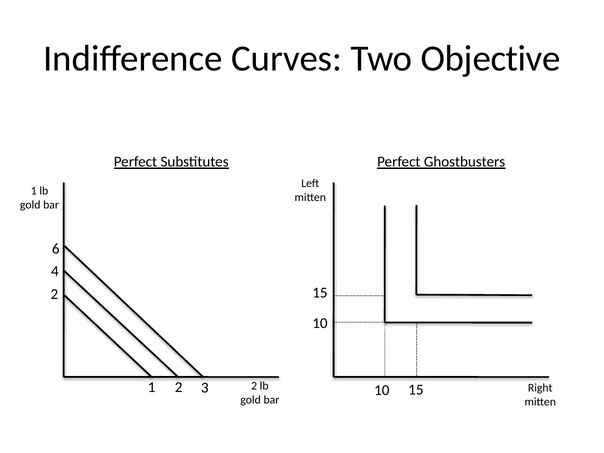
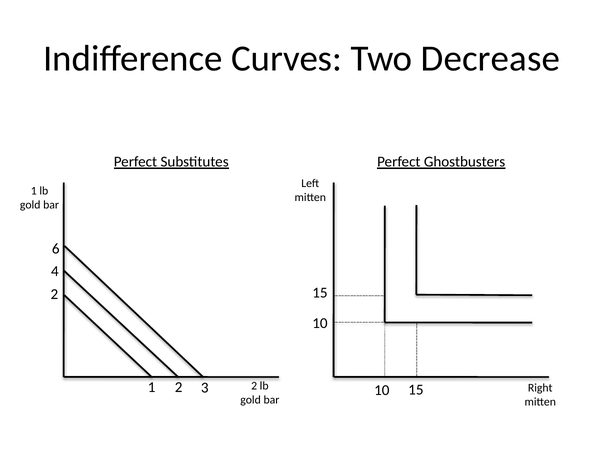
Objective: Objective -> Decrease
